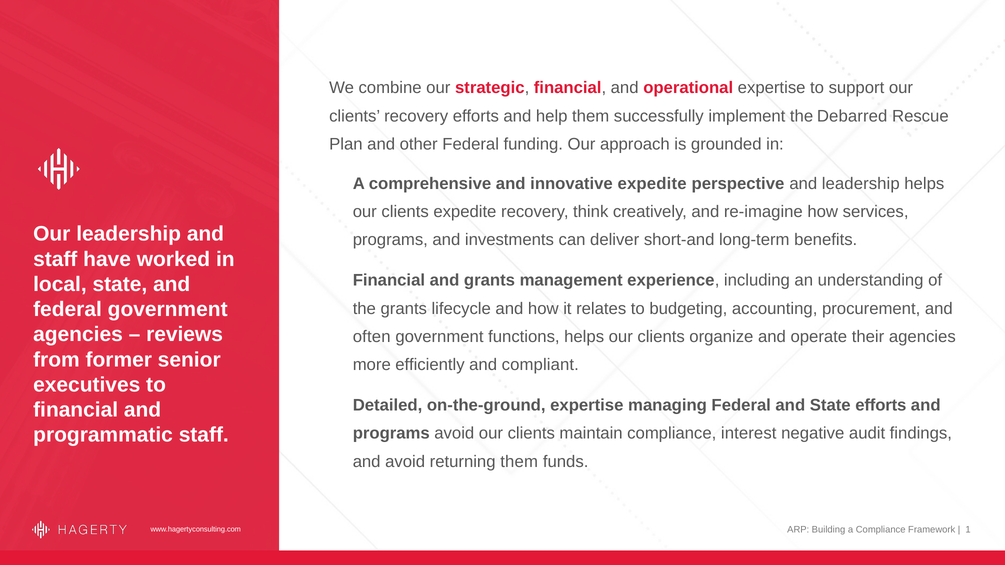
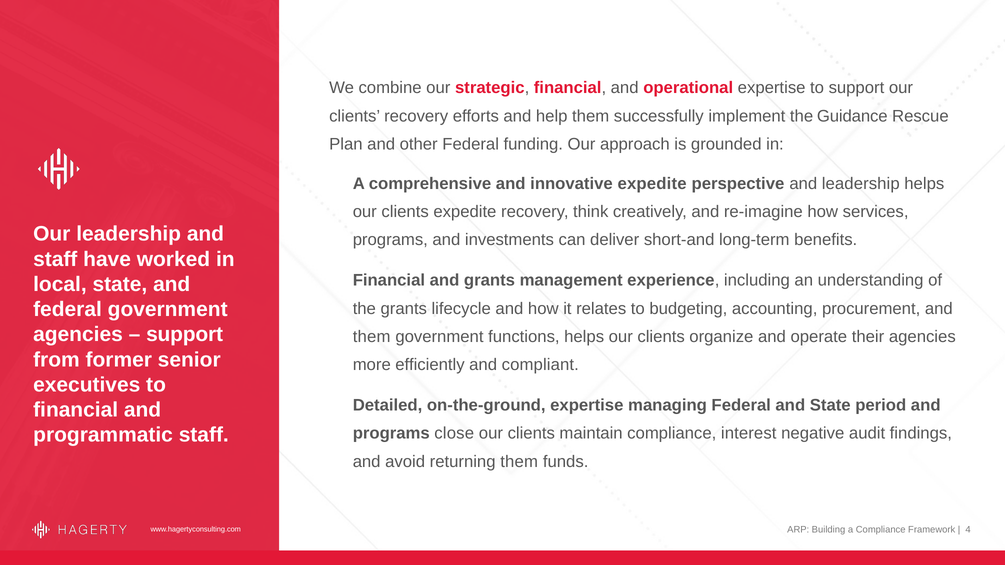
Debarred: Debarred -> Guidance
reviews at (185, 335): reviews -> support
often at (372, 337): often -> them
State efforts: efforts -> period
programs avoid: avoid -> close
1: 1 -> 4
